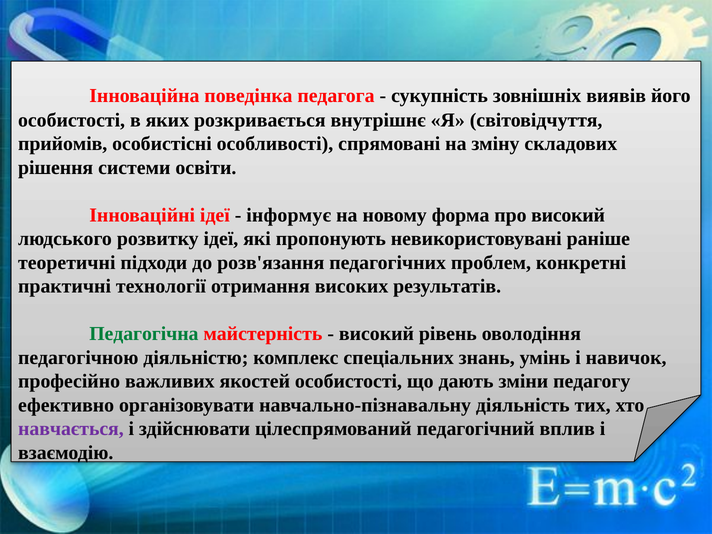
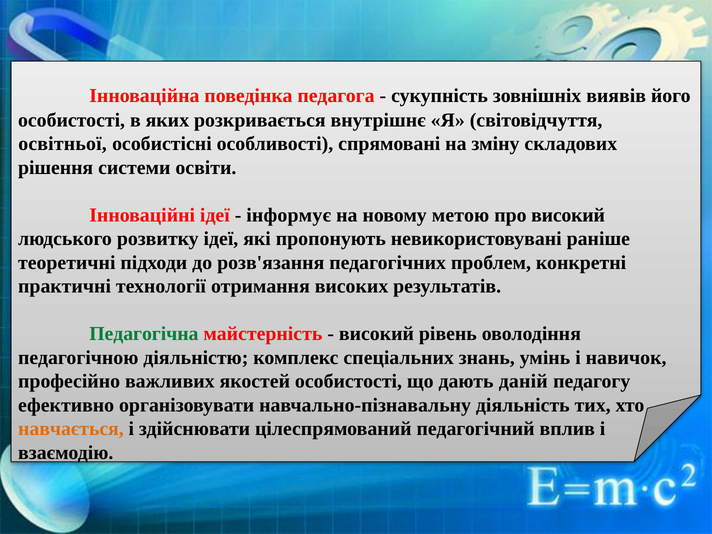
прийомів: прийомів -> освітньої
форма: форма -> метою
зміни: зміни -> даній
навчається colour: purple -> orange
